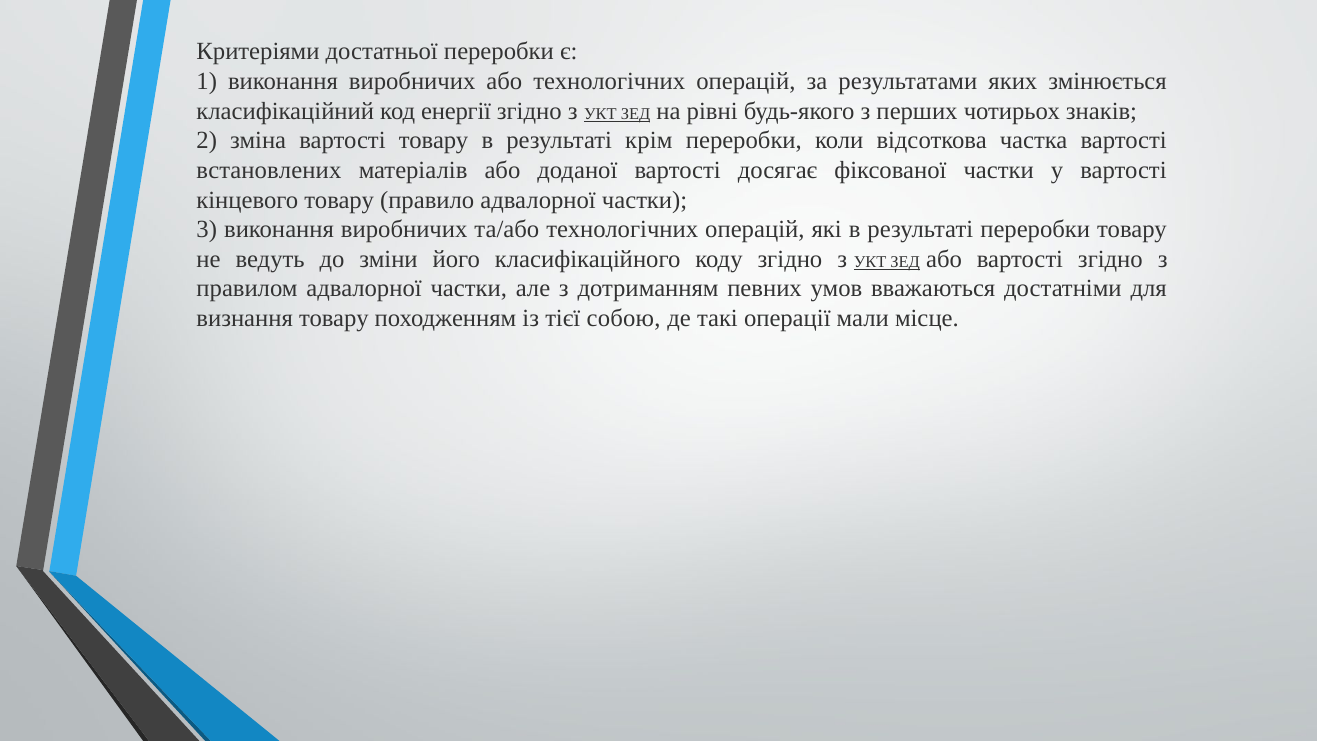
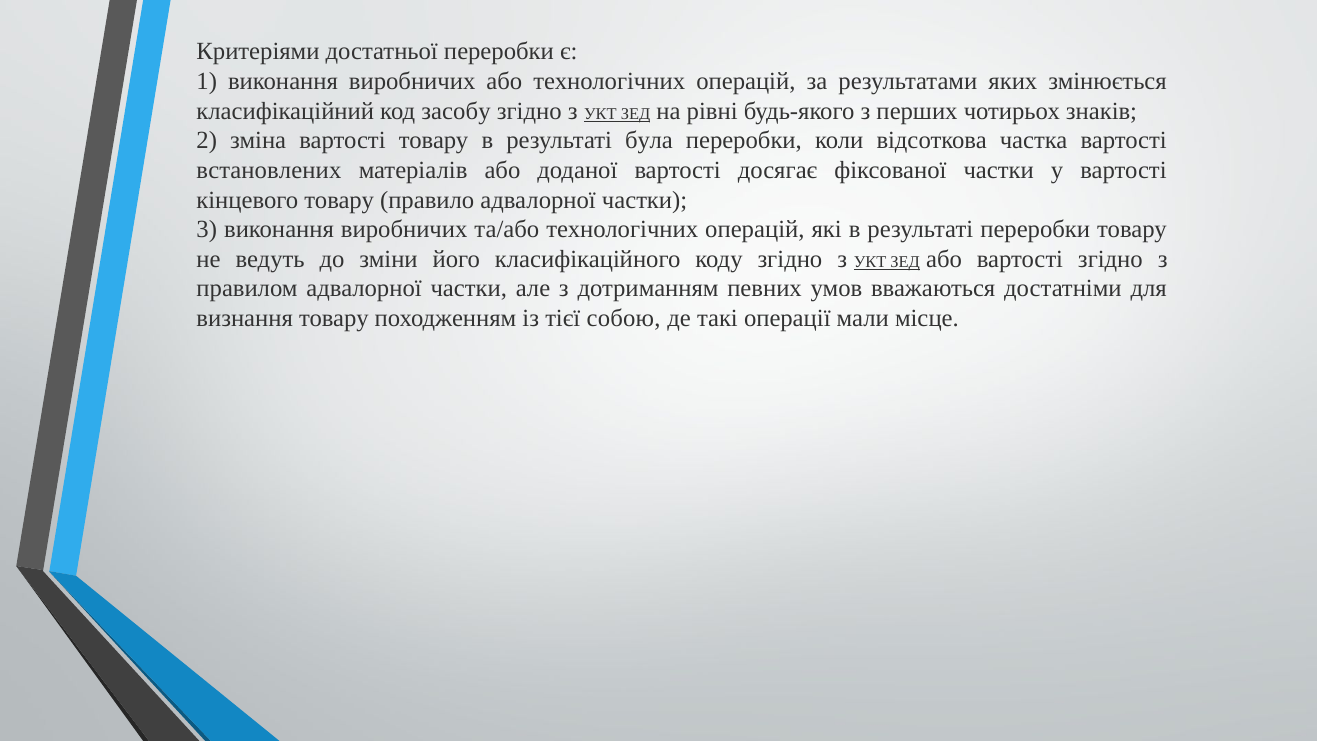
енергії: енергії -> засобу
крім: крім -> була
